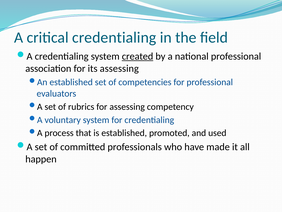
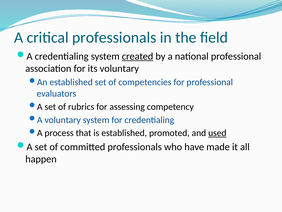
critical credentialing: credentialing -> professionals
its assessing: assessing -> voluntary
used underline: none -> present
